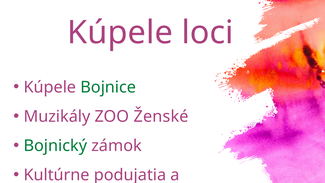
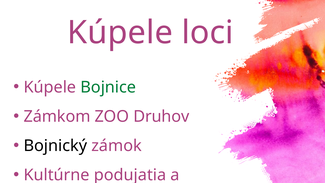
Muzikály: Muzikály -> Zámkom
Ženské: Ženské -> Druhov
Bojnický colour: green -> black
